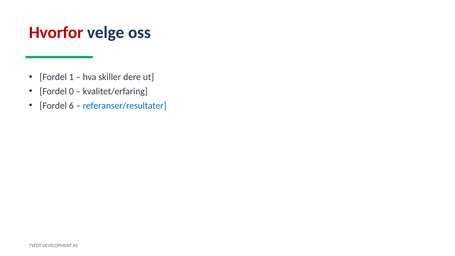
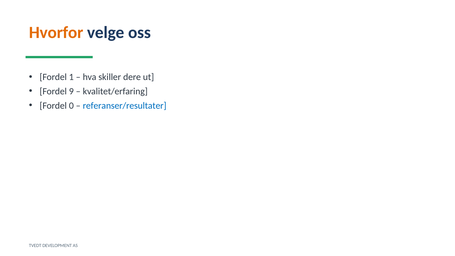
Hvorfor colour: red -> orange
0: 0 -> 9
6: 6 -> 0
